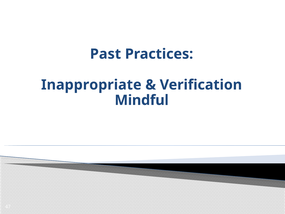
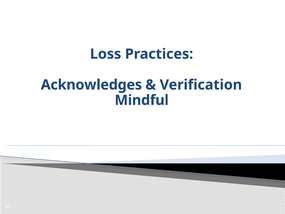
Past: Past -> Loss
Inappropriate: Inappropriate -> Acknowledges
